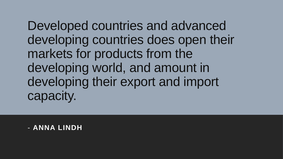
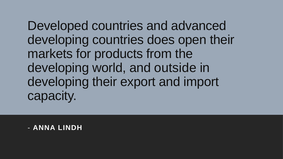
amount: amount -> outside
